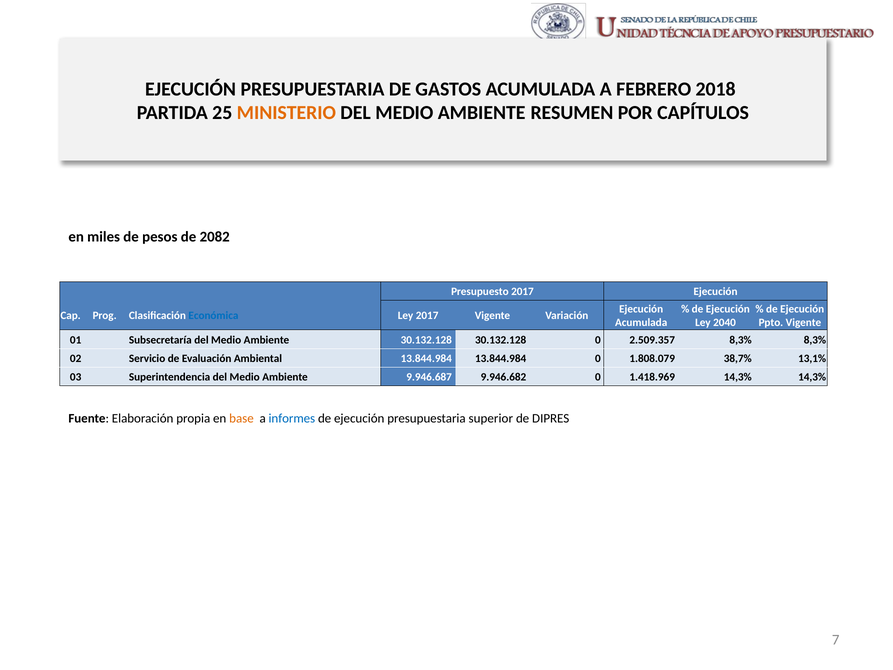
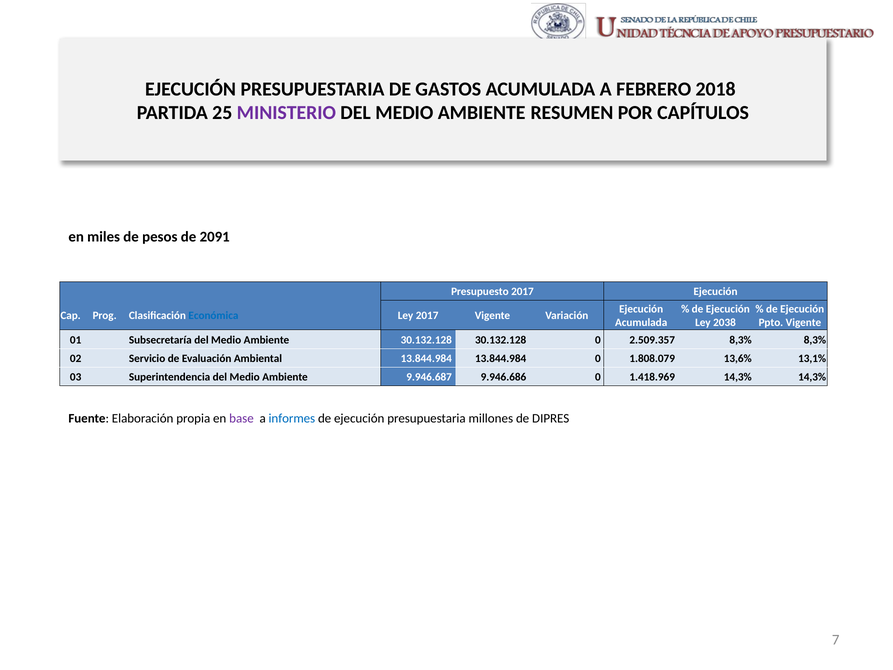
MINISTERIO colour: orange -> purple
2082: 2082 -> 2091
2040: 2040 -> 2038
38,7%: 38,7% -> 13,6%
9.946.682: 9.946.682 -> 9.946.686
base colour: orange -> purple
superior: superior -> millones
